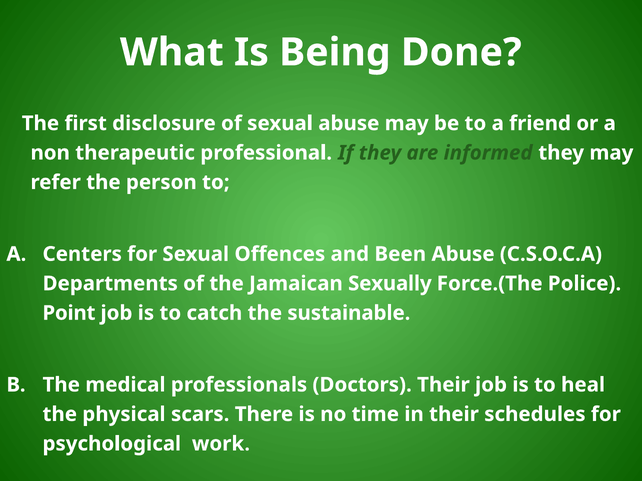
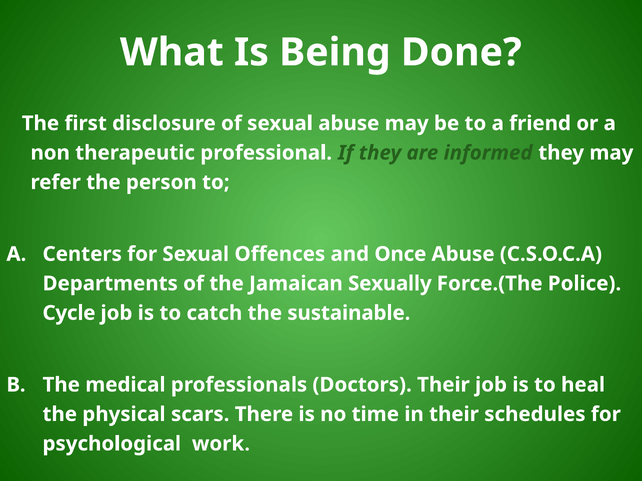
Been: Been -> Once
Point: Point -> Cycle
